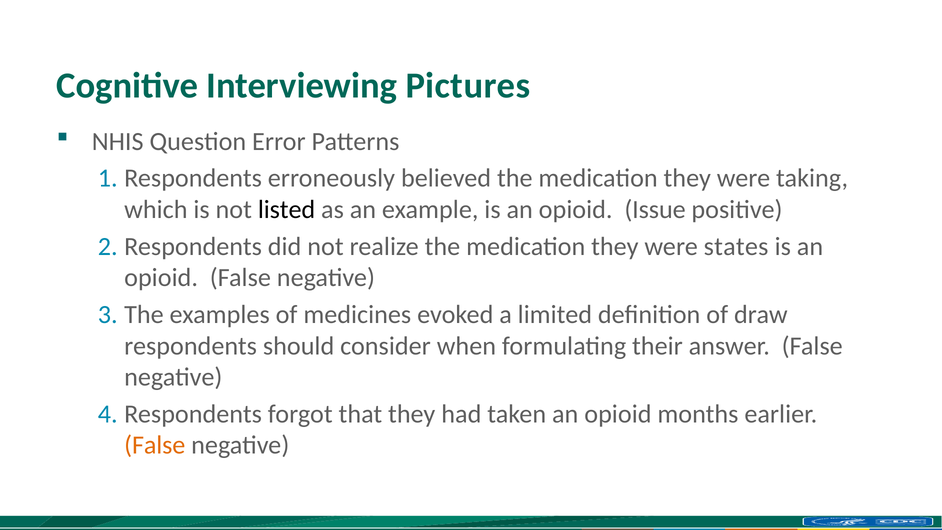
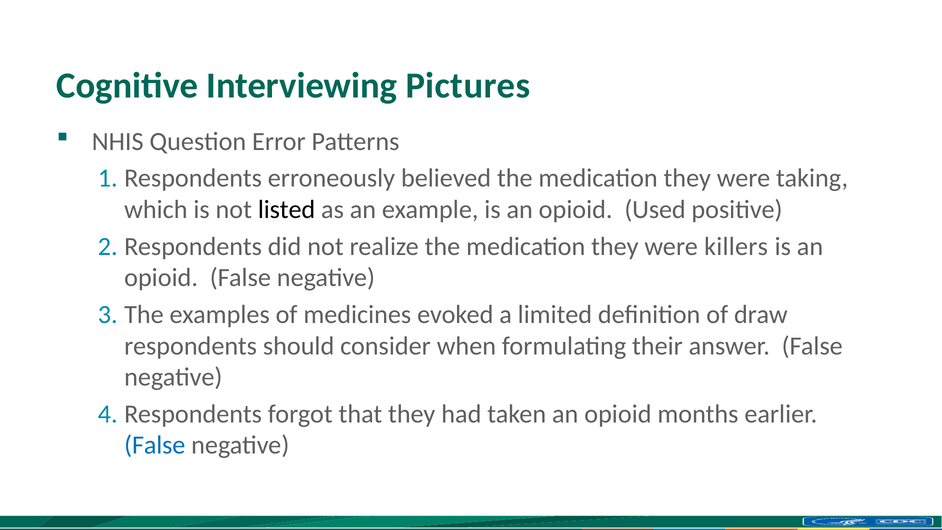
Issue: Issue -> Used
states: states -> killers
False at (155, 445) colour: orange -> blue
